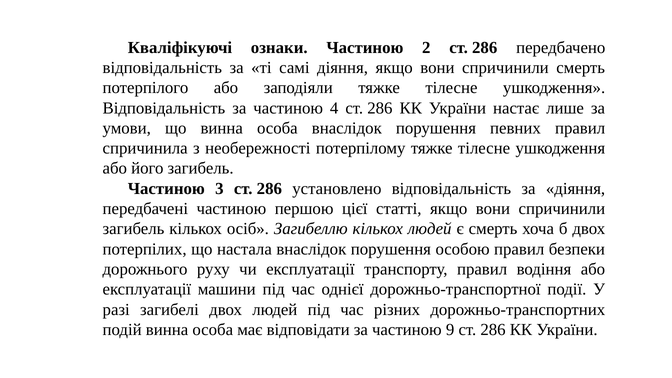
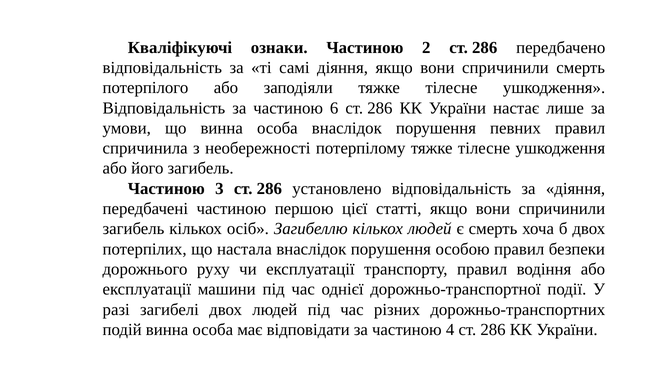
4: 4 -> 6
9: 9 -> 4
